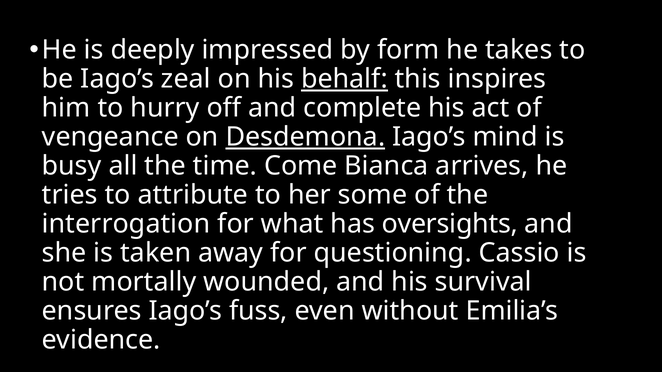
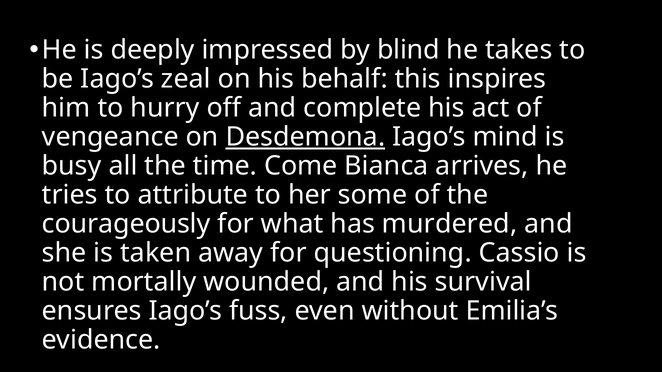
form: form -> blind
behalf underline: present -> none
interrogation: interrogation -> courageously
oversights: oversights -> murdered
